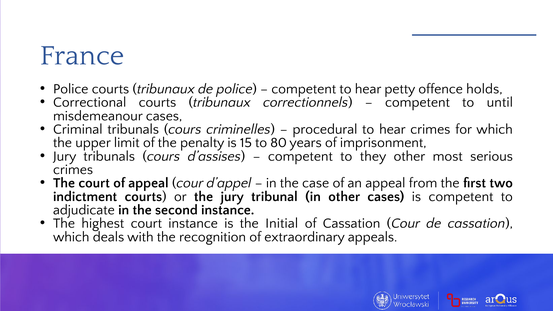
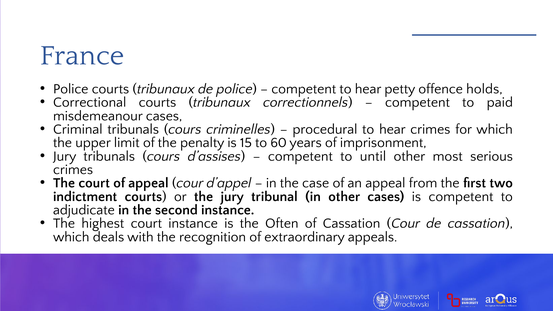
until: until -> paid
80: 80 -> 60
they: they -> until
Initial: Initial -> Often
